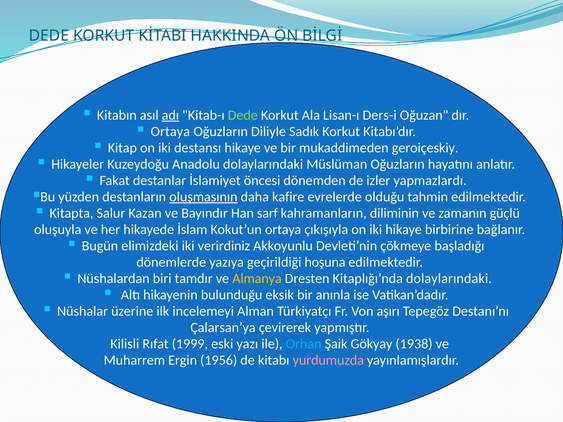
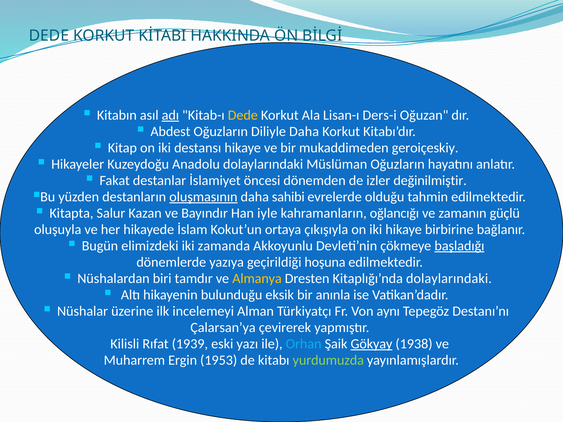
Dede at (243, 115) colour: light green -> yellow
Ortaya at (170, 132): Ortaya -> Abdest
Diliyle Sadık: Sadık -> Daha
yapmazlardı: yapmazlardı -> değinilmiştir
kafire: kafire -> sahibi
sarf: sarf -> iyle
diliminin: diliminin -> oğlancığı
verirdiniz: verirdiniz -> zamanda
başladığı underline: none -> present
aşırı: aşırı -> aynı
1999: 1999 -> 1939
Gökyay underline: none -> present
1956: 1956 -> 1953
yurdumuzda colour: pink -> light green
